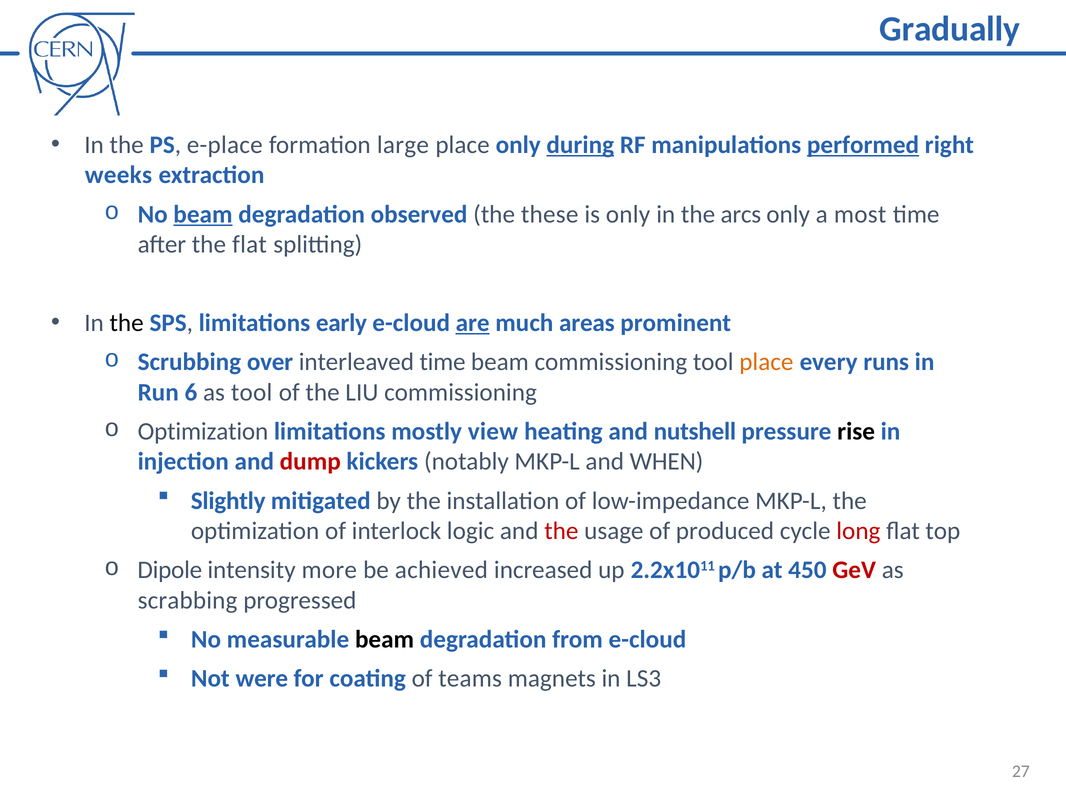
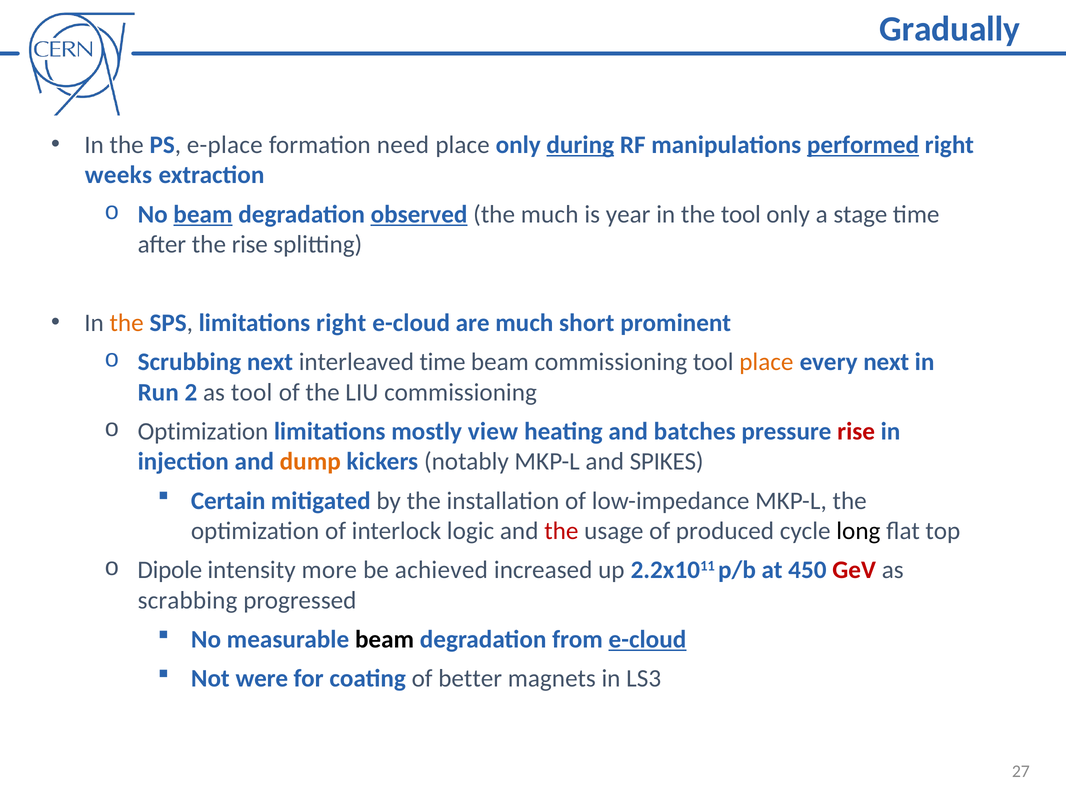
large: large -> need
observed underline: none -> present
the these: these -> much
is only: only -> year
the arcs: arcs -> tool
most: most -> stage
the flat: flat -> rise
the at (127, 323) colour: black -> orange
limitations early: early -> right
are underline: present -> none
areas: areas -> short
Scrubbing over: over -> next
every runs: runs -> next
6: 6 -> 2
nutshell: nutshell -> batches
rise at (856, 431) colour: black -> red
dump colour: red -> orange
WHEN: WHEN -> SPIKES
Slightly: Slightly -> Certain
long colour: red -> black
e-cloud at (647, 639) underline: none -> present
teams: teams -> better
